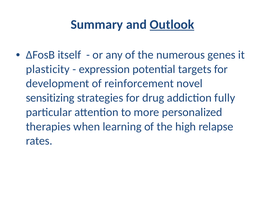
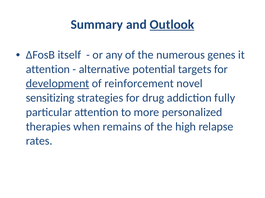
plasticity at (48, 69): plasticity -> attention
expression: expression -> alternative
development underline: none -> present
learning: learning -> remains
